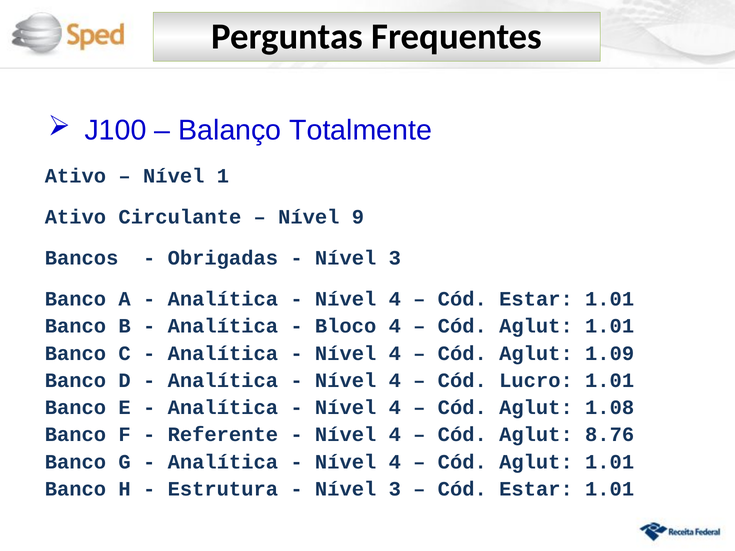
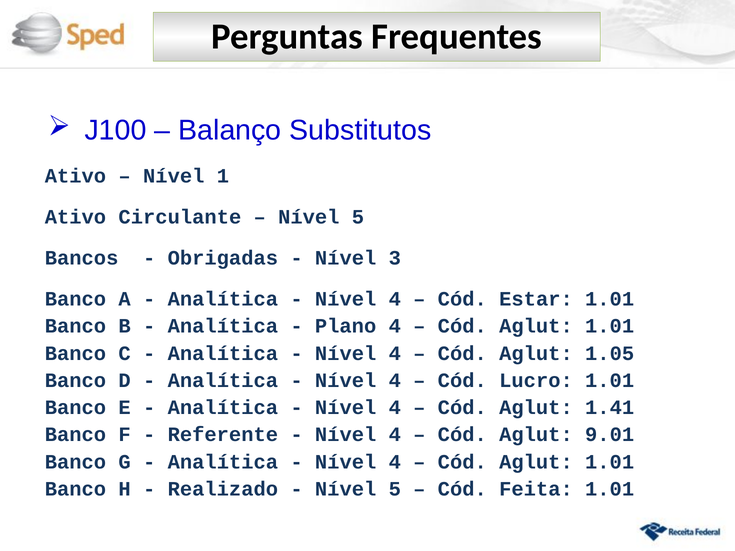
Totalmente: Totalmente -> Substitutos
9 at (358, 217): 9 -> 5
Bloco: Bloco -> Plano
1.09: 1.09 -> 1.05
1.08: 1.08 -> 1.41
8.76: 8.76 -> 9.01
Estrutura: Estrutura -> Realizado
3 at (395, 489): 3 -> 5
Estar at (536, 489): Estar -> Feita
